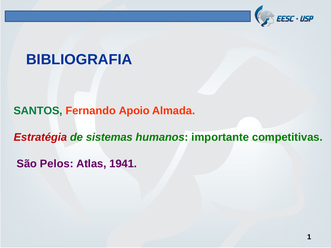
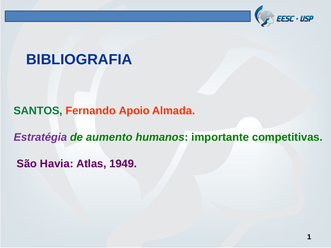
Estratégia colour: red -> purple
sistemas: sistemas -> aumento
Pelos: Pelos -> Havia
1941: 1941 -> 1949
